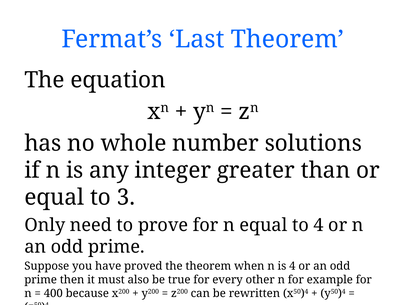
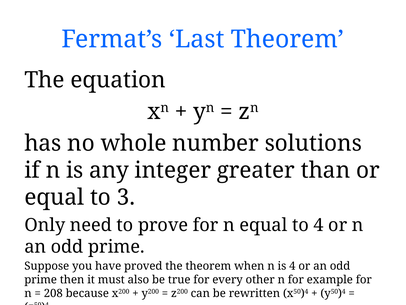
400: 400 -> 208
